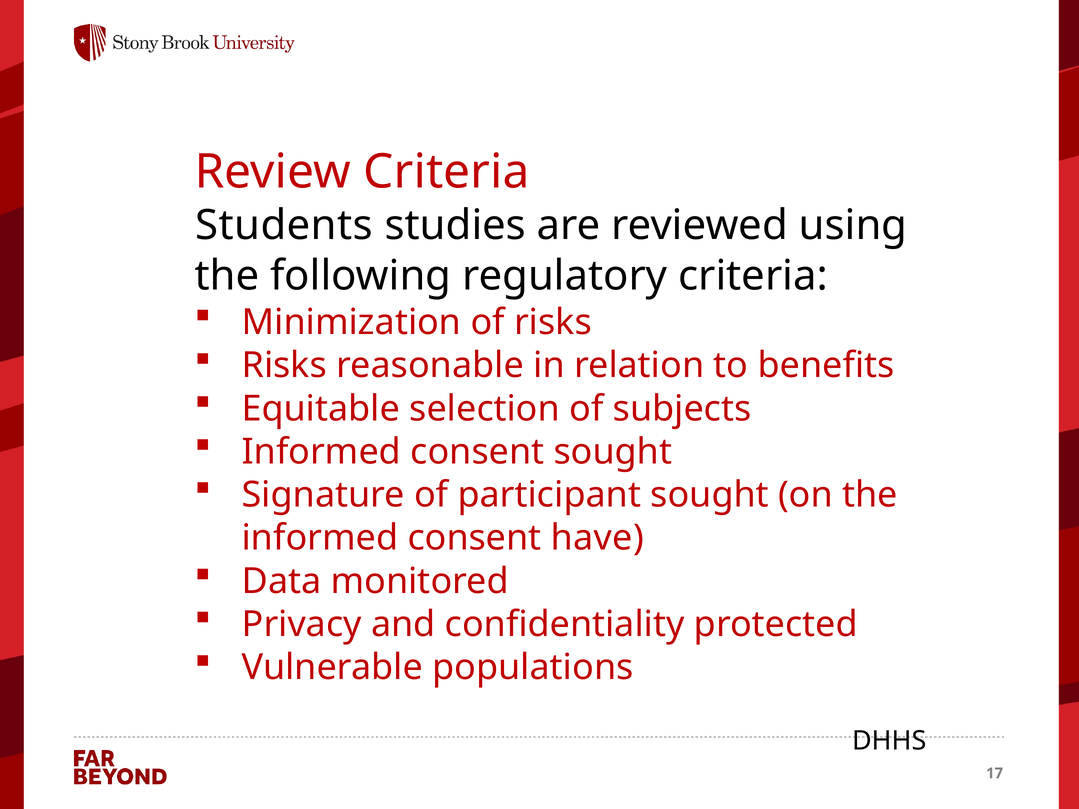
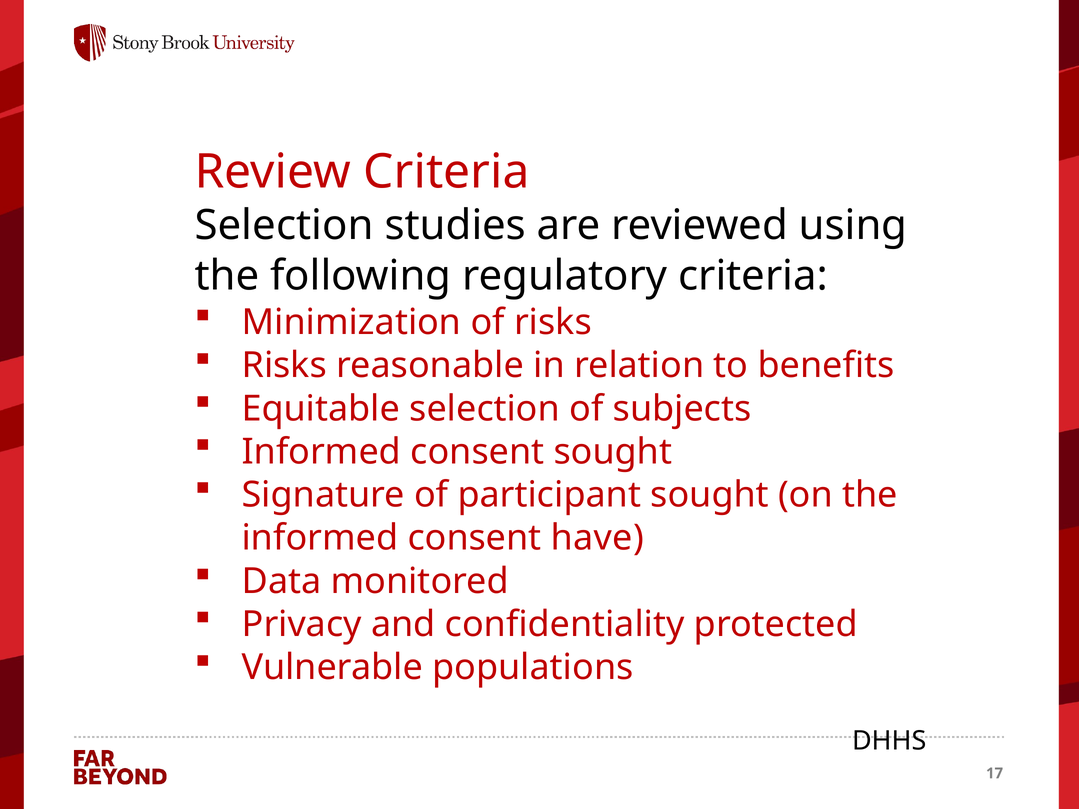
Students at (284, 226): Students -> Selection
